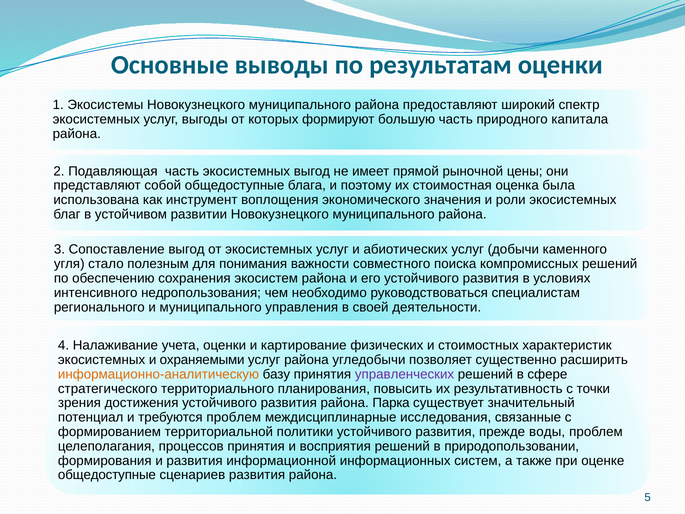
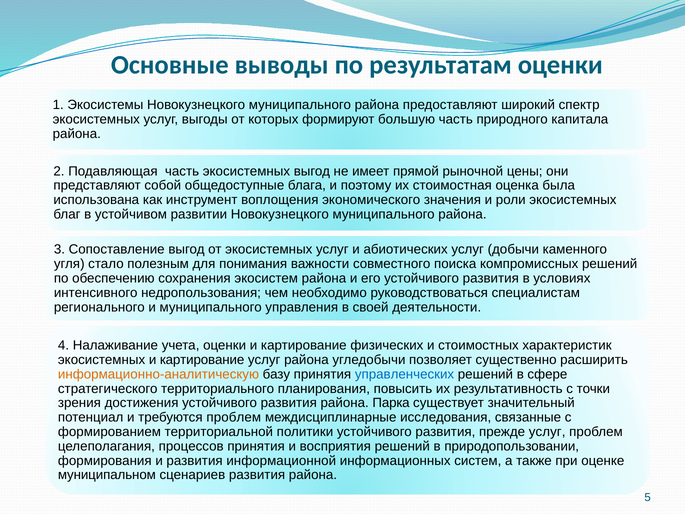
экосистемных и охраняемыми: охраняемыми -> картирование
управленческих colour: purple -> blue
прежде воды: воды -> услуг
общедоступные at (107, 475): общедоступные -> муниципальном
